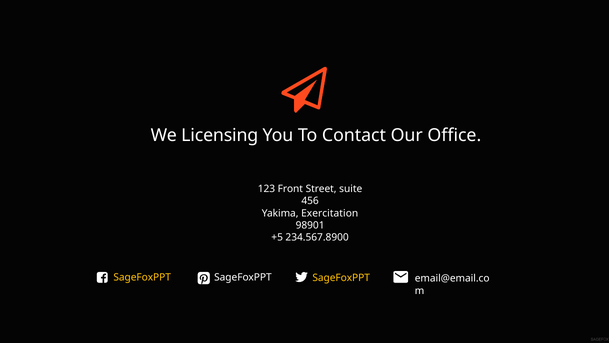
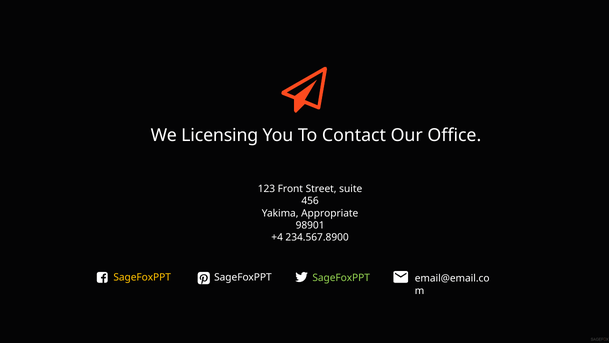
Exercitation: Exercitation -> Appropriate
+5: +5 -> +4
SageFoxPPT at (341, 278) colour: yellow -> light green
